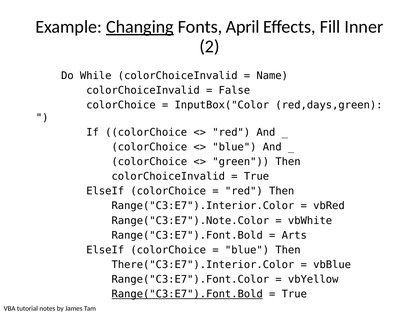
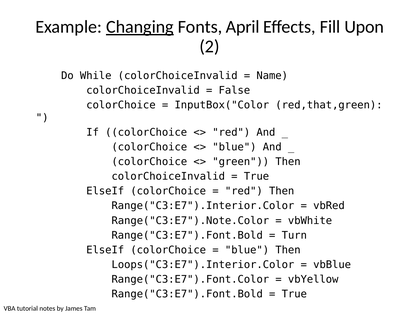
Inner: Inner -> Upon
red,days,green: red,days,green -> red,that,green
Arts: Arts -> Turn
There("C3:E7").Interior.Color: There("C3:E7").Interior.Color -> Loops("C3:E7").Interior.Color
Range("C3:E7").Font.Bold at (187, 293) underline: present -> none
